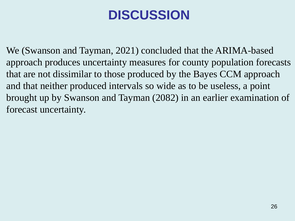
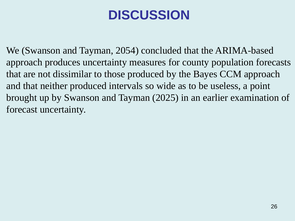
2021: 2021 -> 2054
2082: 2082 -> 2025
